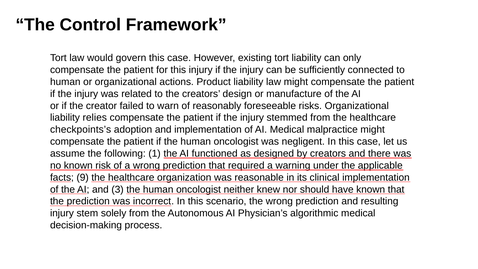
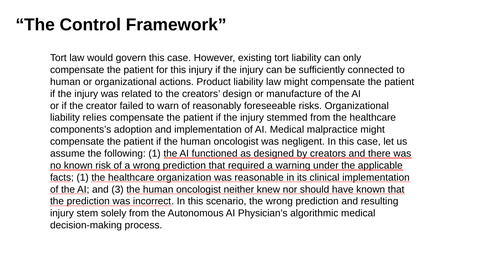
checkpoints’s: checkpoints’s -> components’s
facts 9: 9 -> 1
